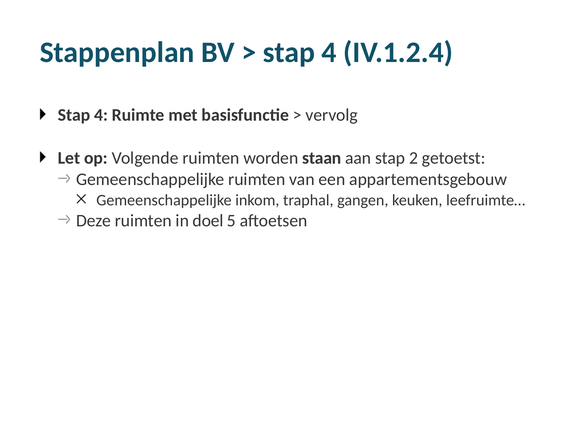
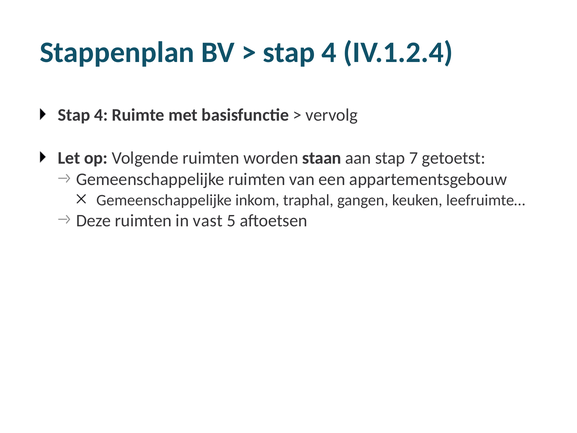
2: 2 -> 7
doel: doel -> vast
